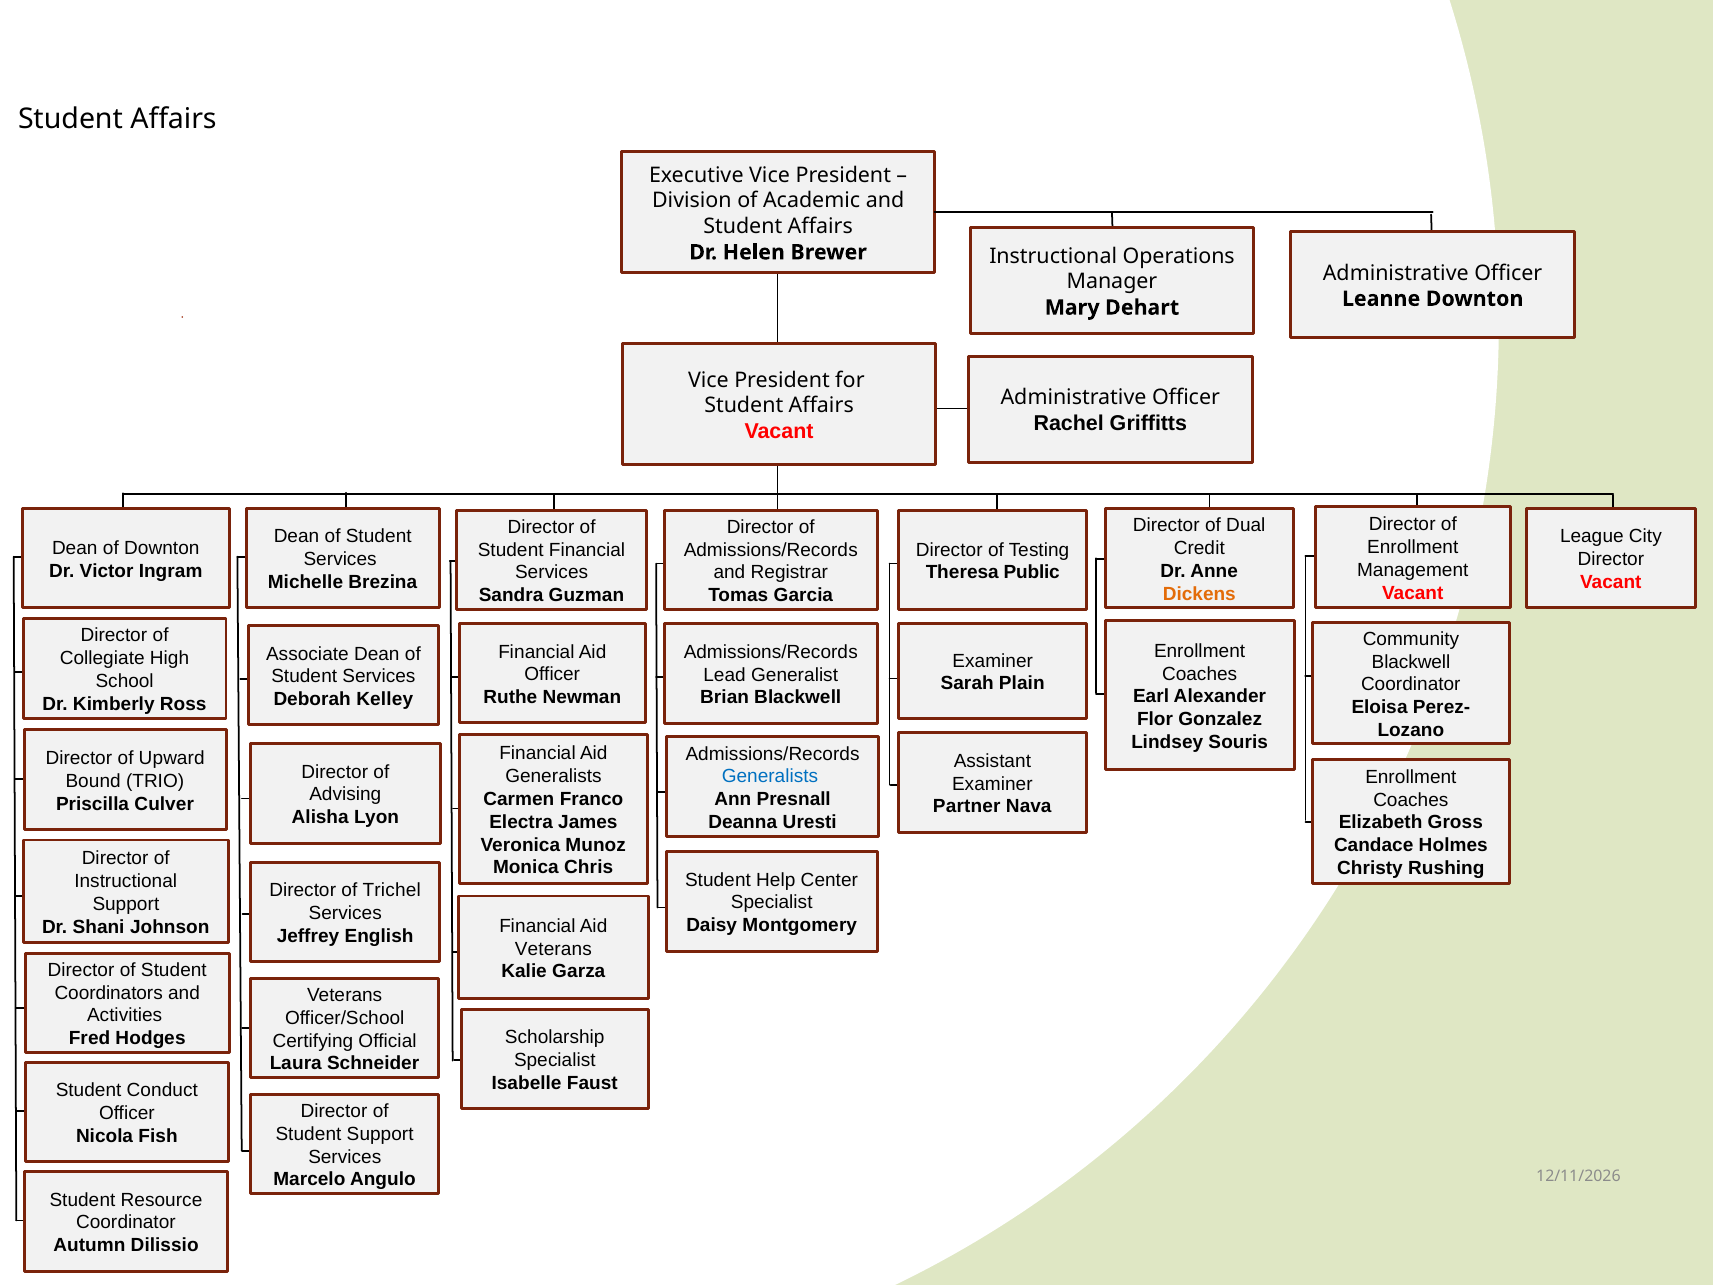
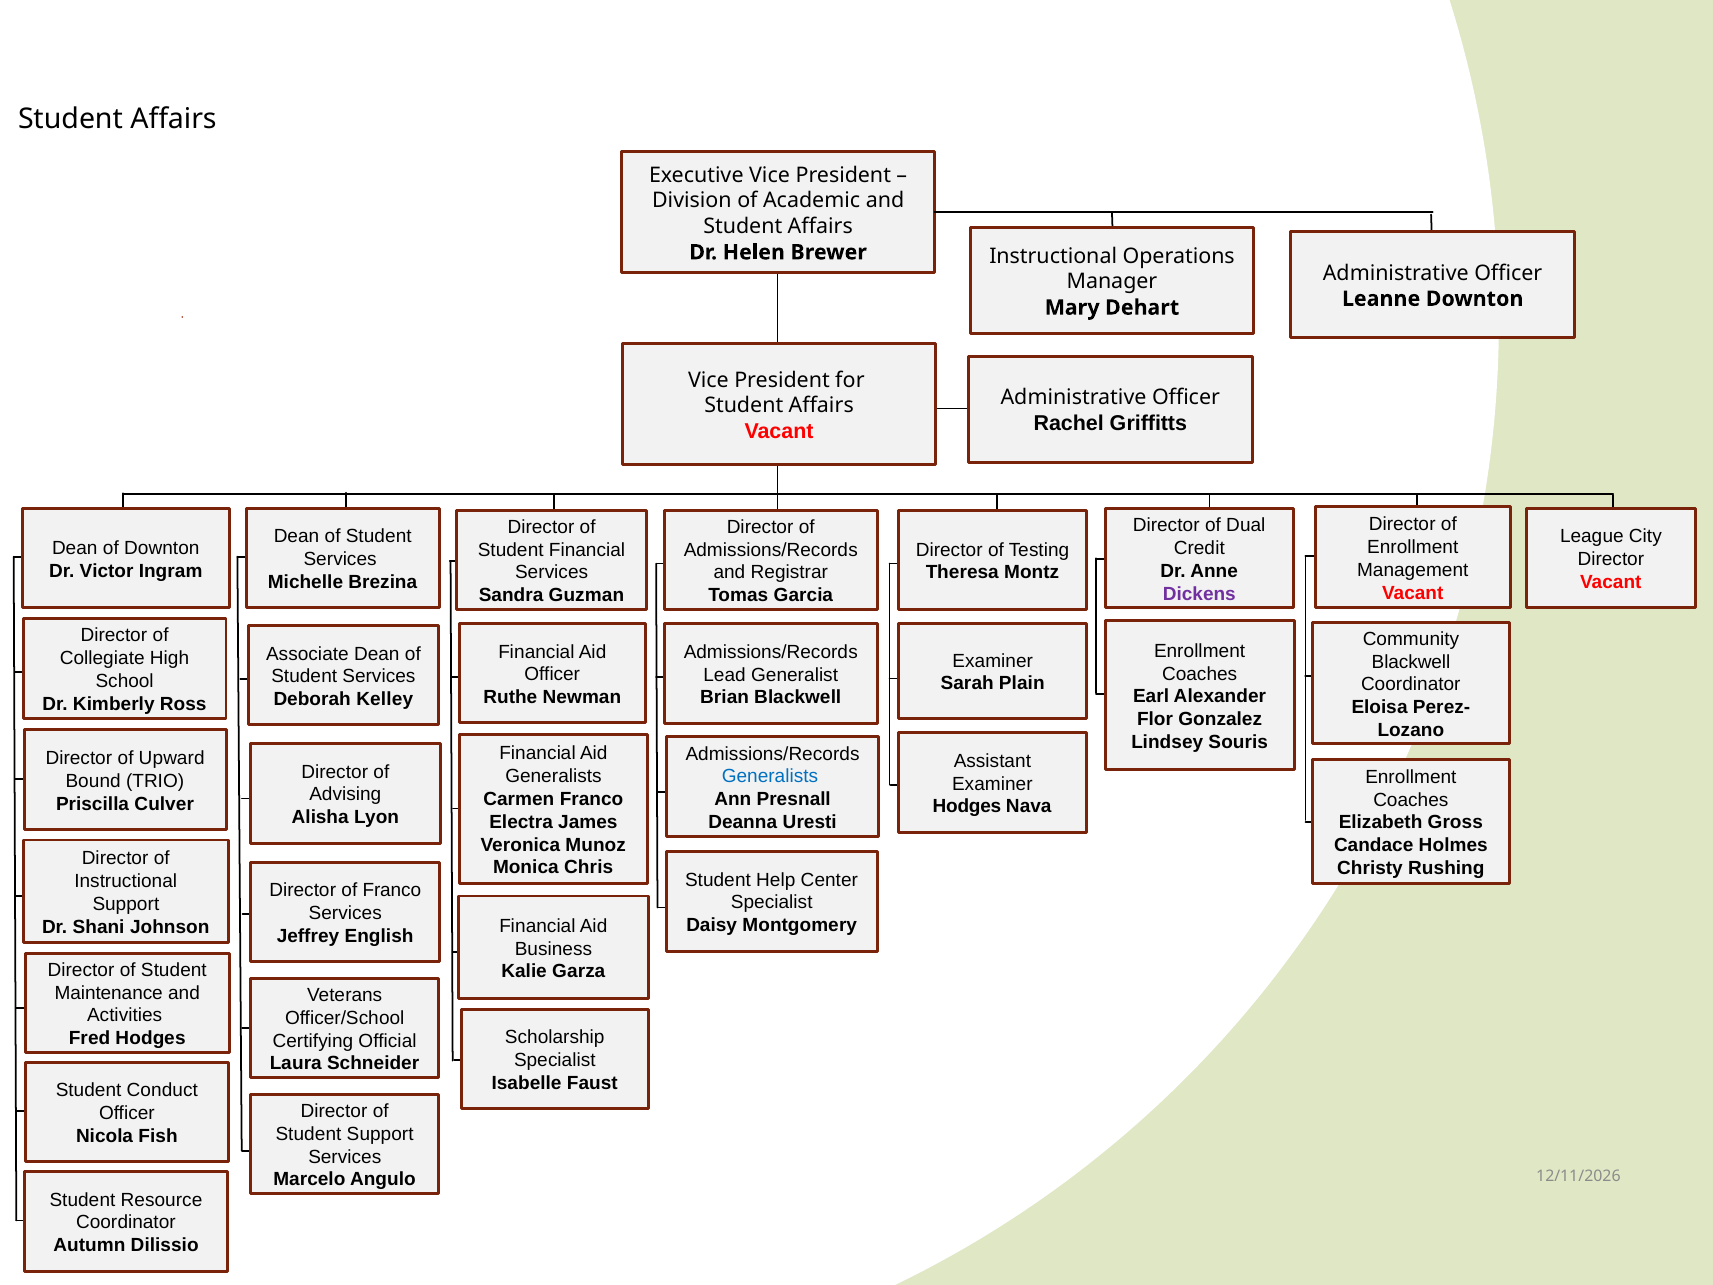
Public: Public -> Montz
Dickens colour: orange -> purple
Partner at (967, 806): Partner -> Hodges
of Trichel: Trichel -> Franco
Veterans at (553, 949): Veterans -> Business
Coordinators: Coordinators -> Maintenance
